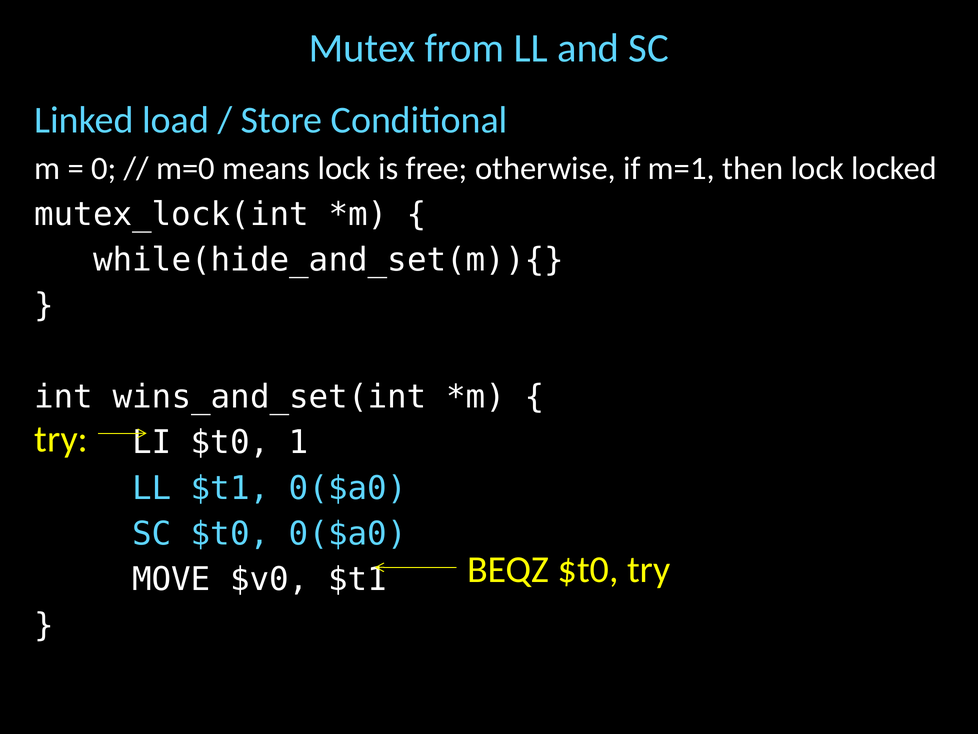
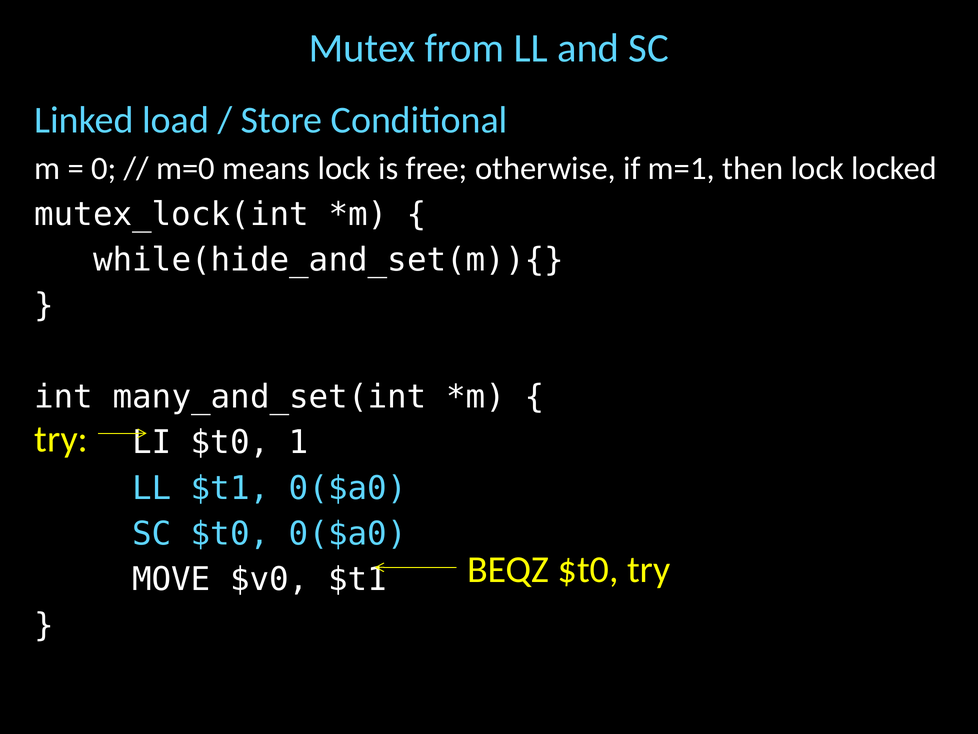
wins_and_set(int: wins_and_set(int -> many_and_set(int
